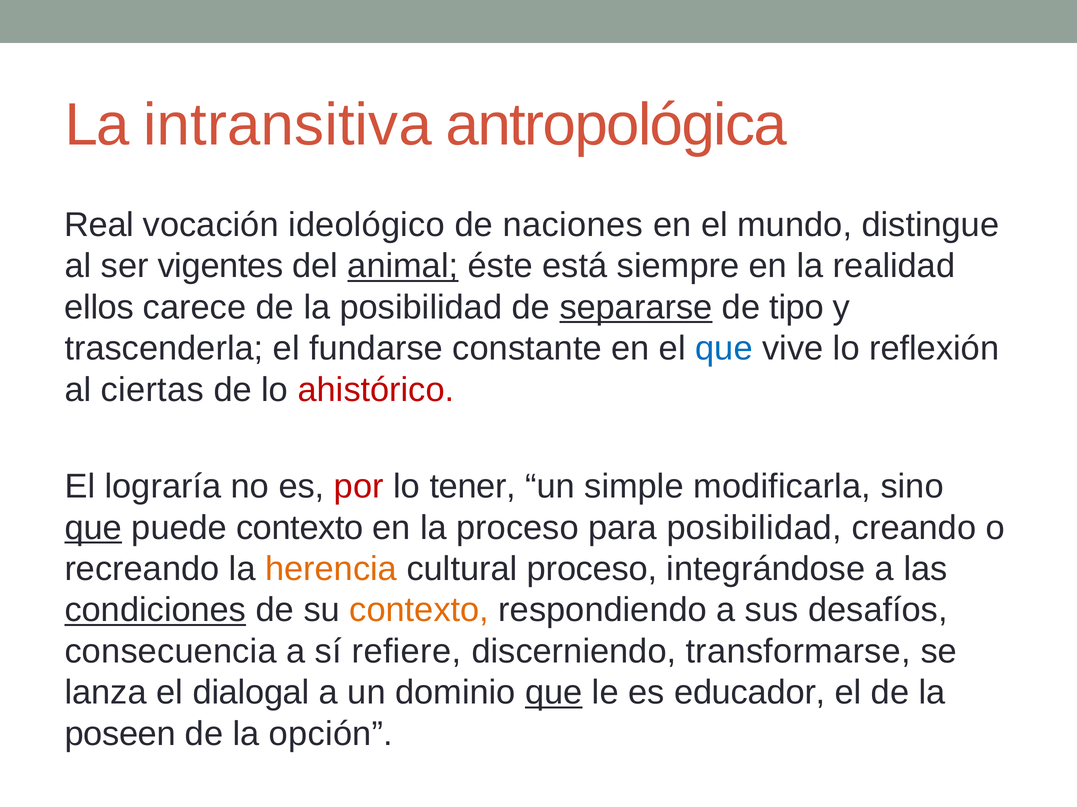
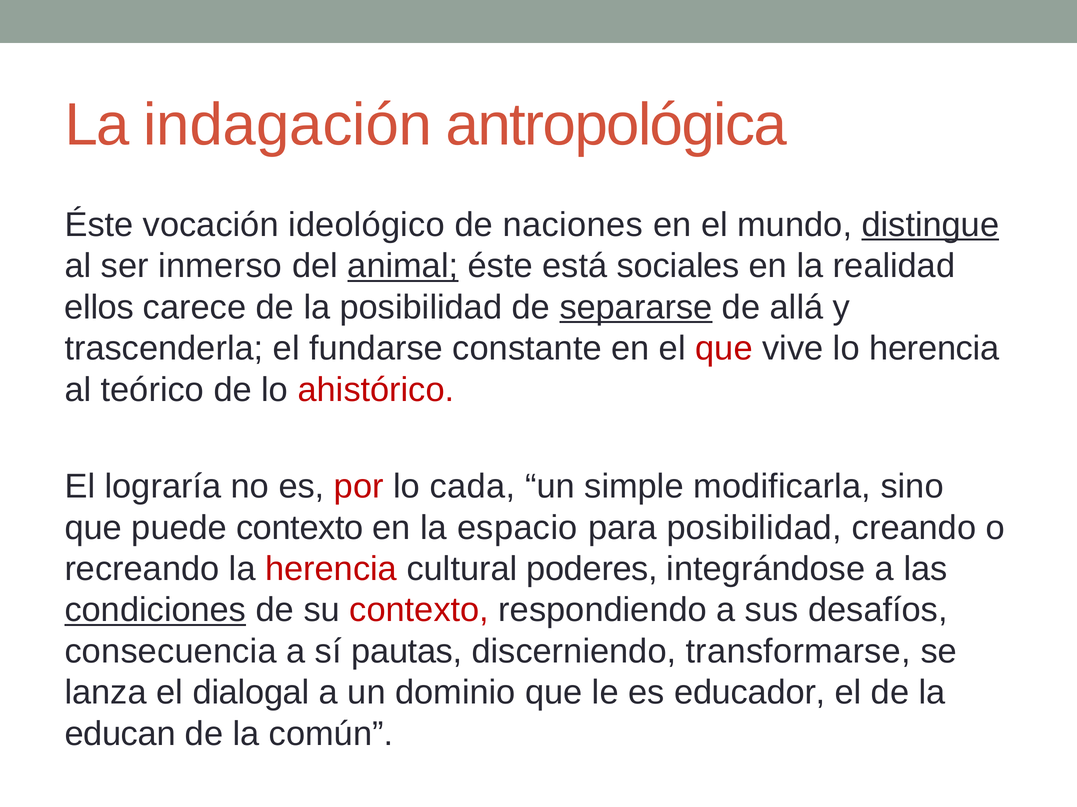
intransitiva: intransitiva -> indagación
Real at (99, 225): Real -> Éste
distingue underline: none -> present
vigentes: vigentes -> inmerso
siempre: siempre -> sociales
tipo: tipo -> allá
que at (724, 349) colour: blue -> red
lo reflexión: reflexión -> herencia
ciertas: ciertas -> teórico
tener: tener -> cada
que at (93, 528) underline: present -> none
la proceso: proceso -> espacio
herencia at (331, 569) colour: orange -> red
cultural proceso: proceso -> poderes
contexto at (419, 611) colour: orange -> red
refiere: refiere -> pautas
que at (554, 693) underline: present -> none
poseen: poseen -> educan
opción: opción -> común
